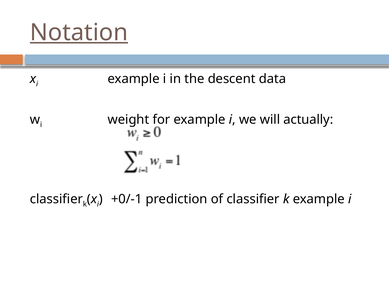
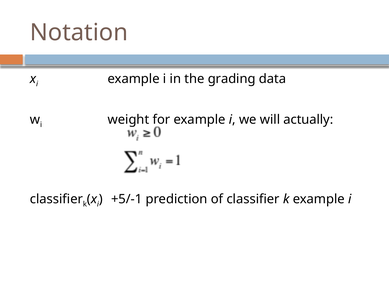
Notation underline: present -> none
descent: descent -> grading
+0/-1: +0/-1 -> +5/-1
